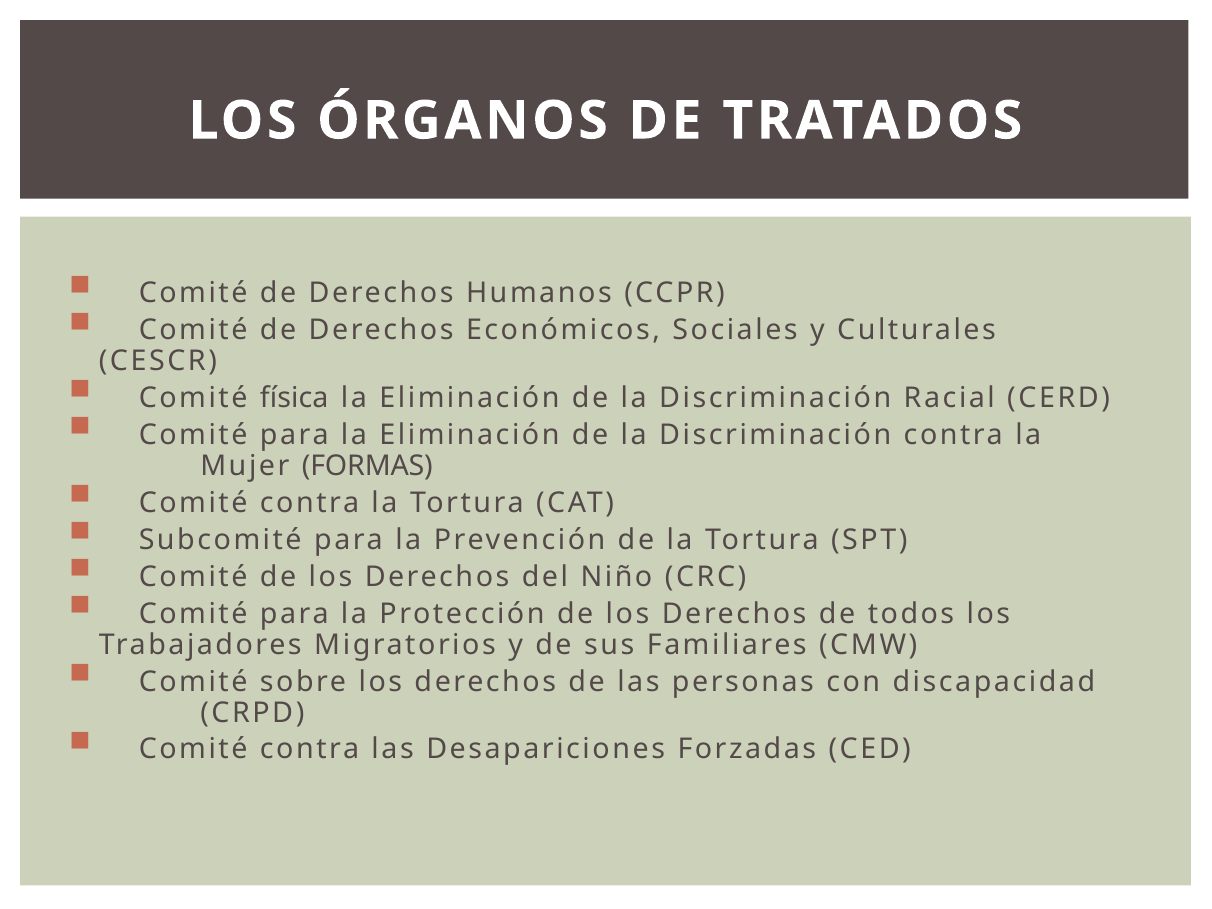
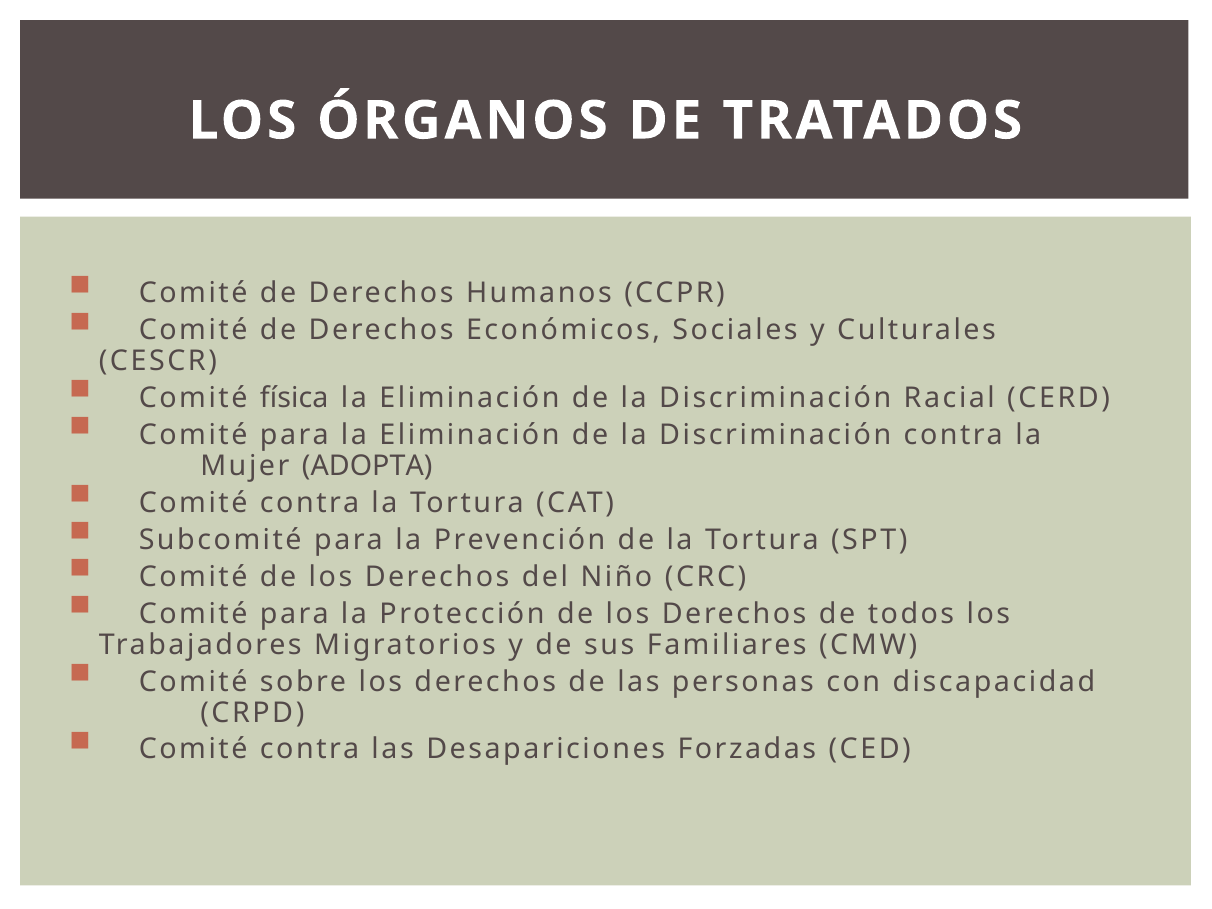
FORMAS: FORMAS -> ADOPTA
